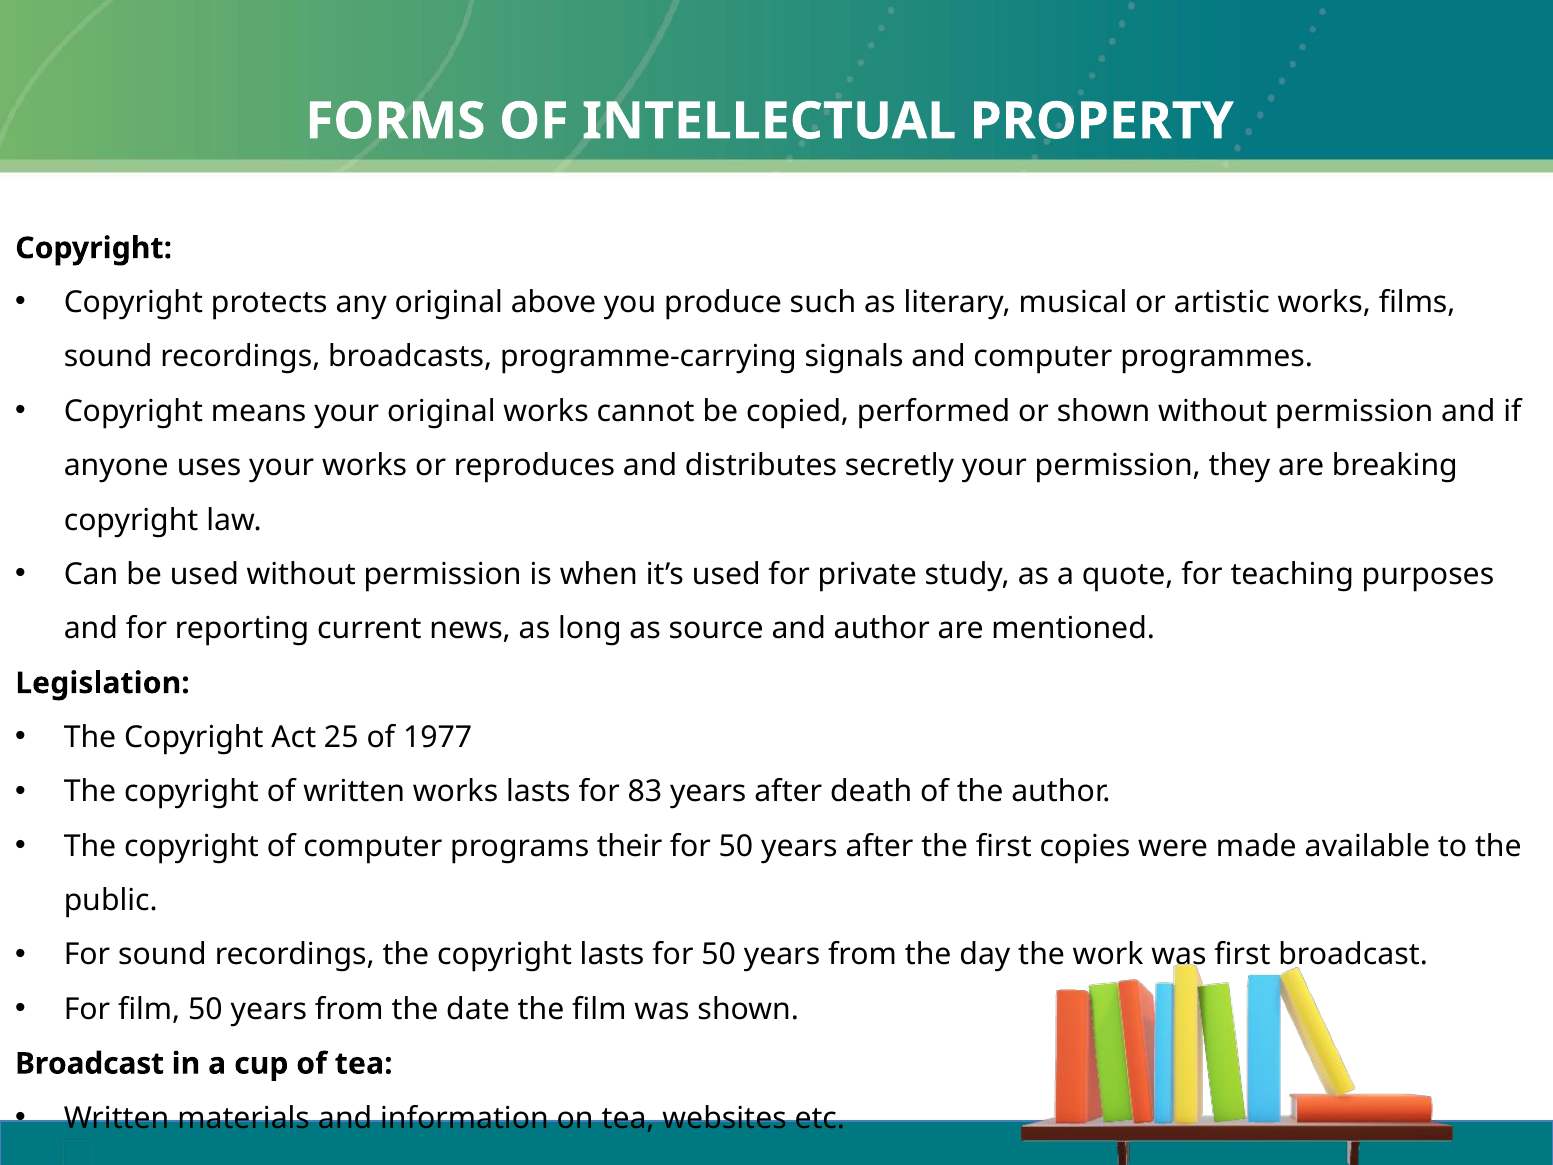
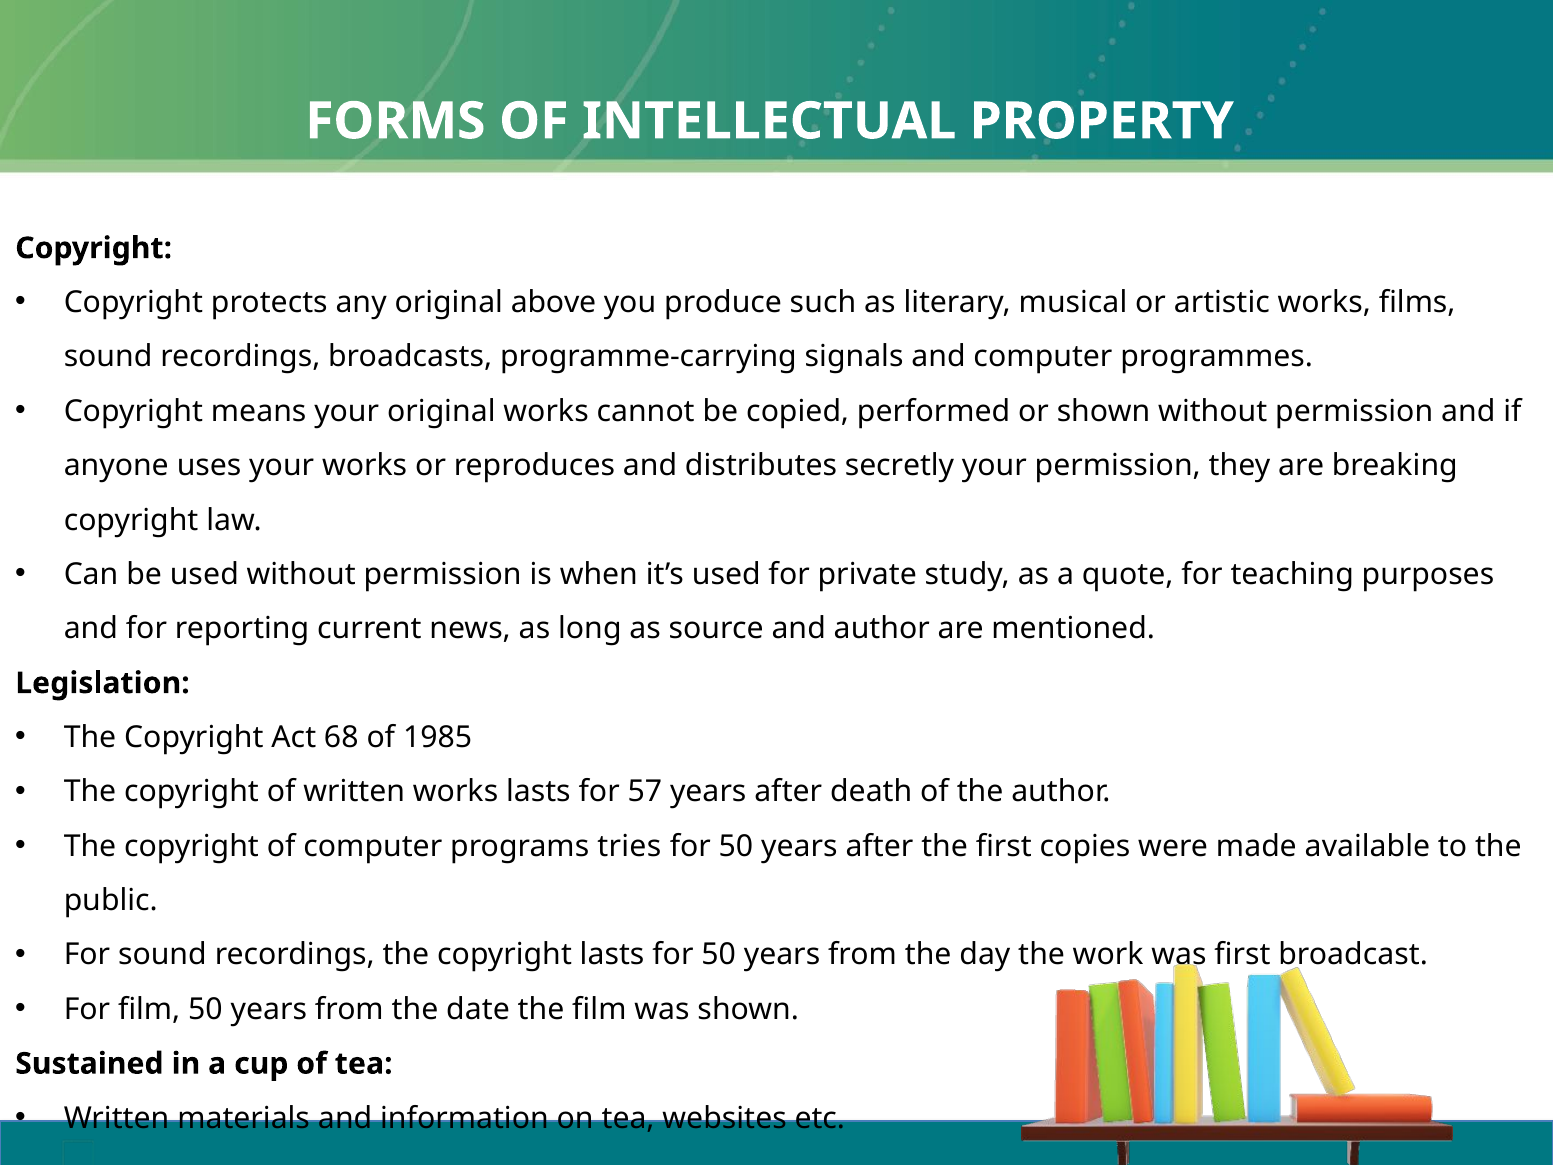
25: 25 -> 68
1977: 1977 -> 1985
83: 83 -> 57
their: their -> tries
Broadcast at (90, 1063): Broadcast -> Sustained
